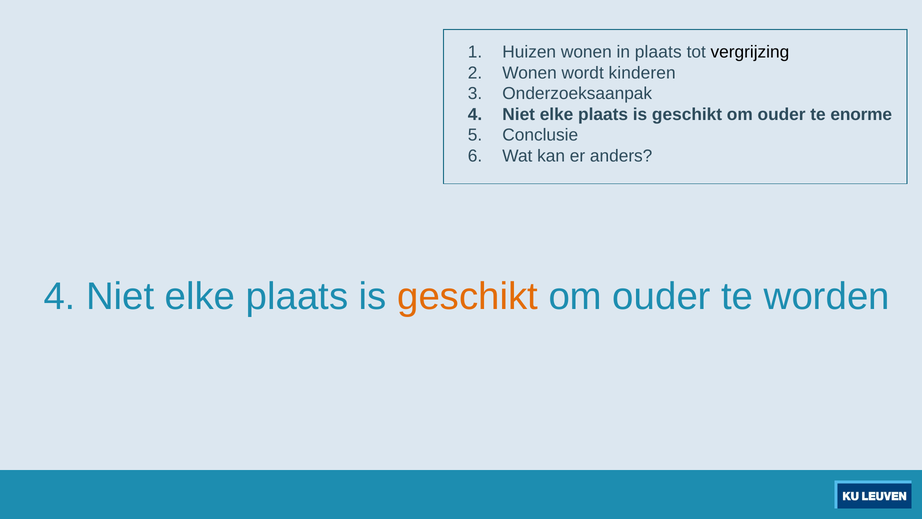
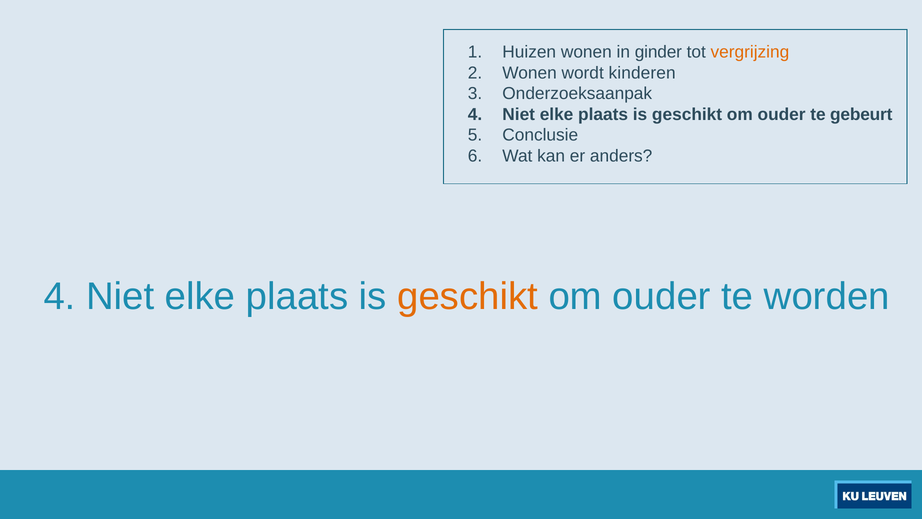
in plaats: plaats -> ginder
vergrijzing colour: black -> orange
enorme: enorme -> gebeurt
